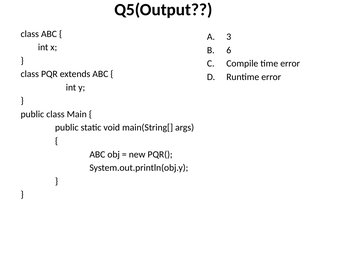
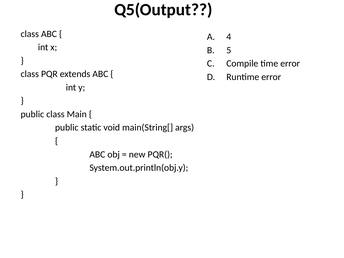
3: 3 -> 4
6: 6 -> 5
